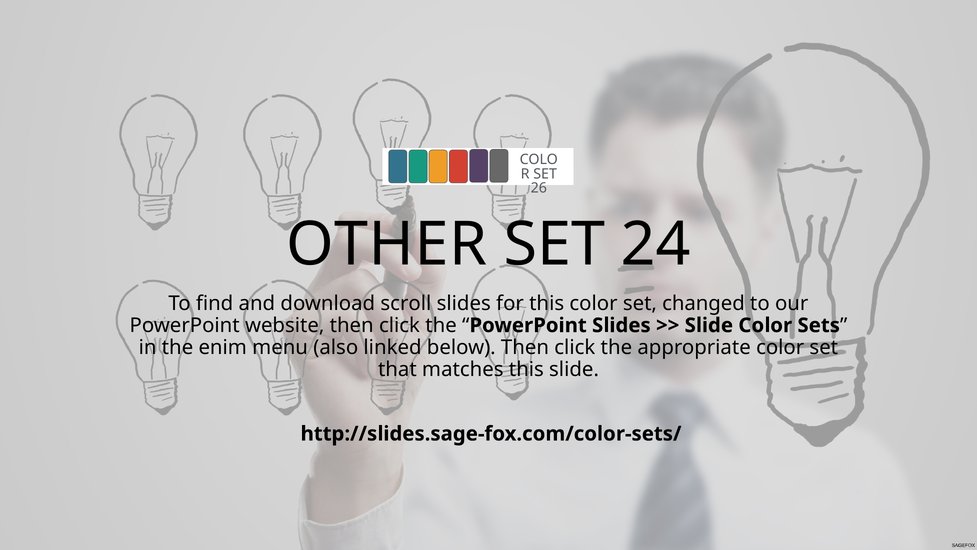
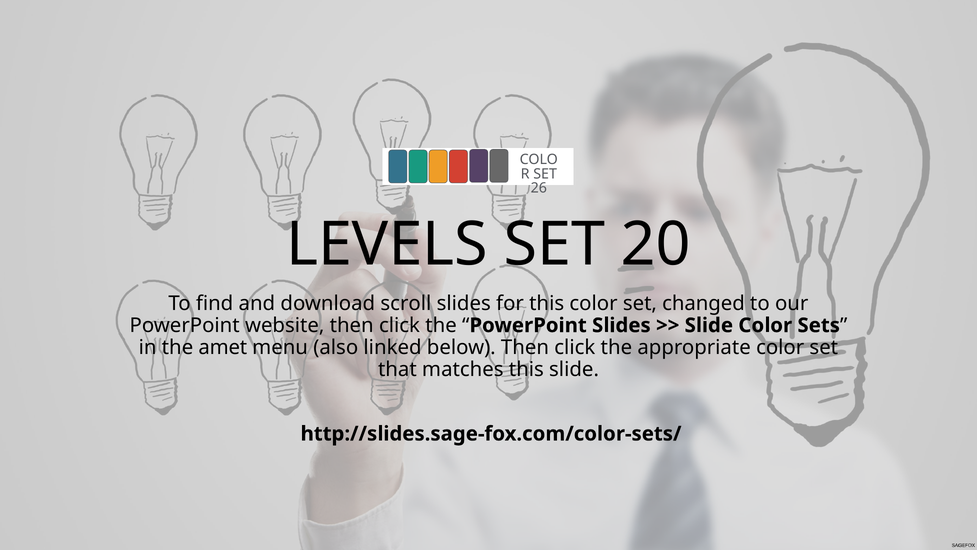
OTHER: OTHER -> LEVELS
24: 24 -> 20
enim: enim -> amet
